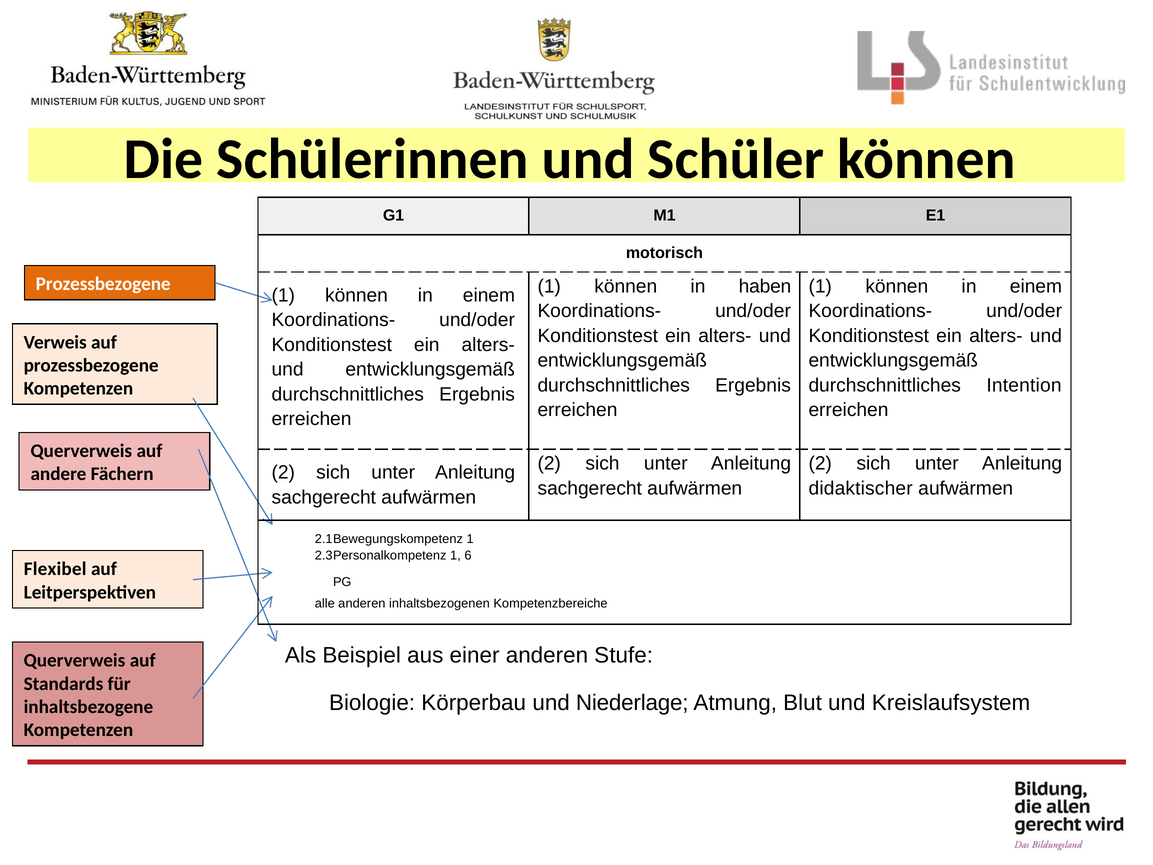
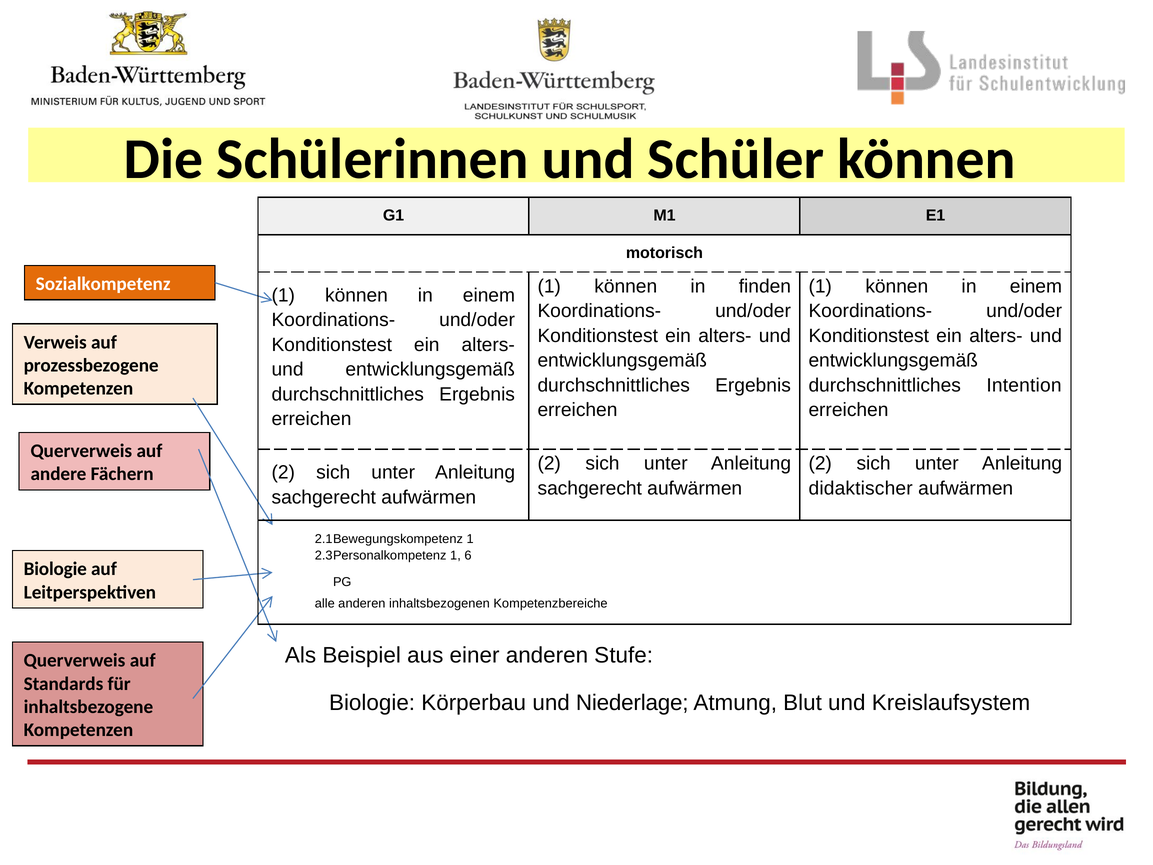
Prozessbezogene at (103, 284): Prozessbezogene -> Sozialkompetenz
haben: haben -> finden
Flexibel at (55, 569): Flexibel -> Biologie
